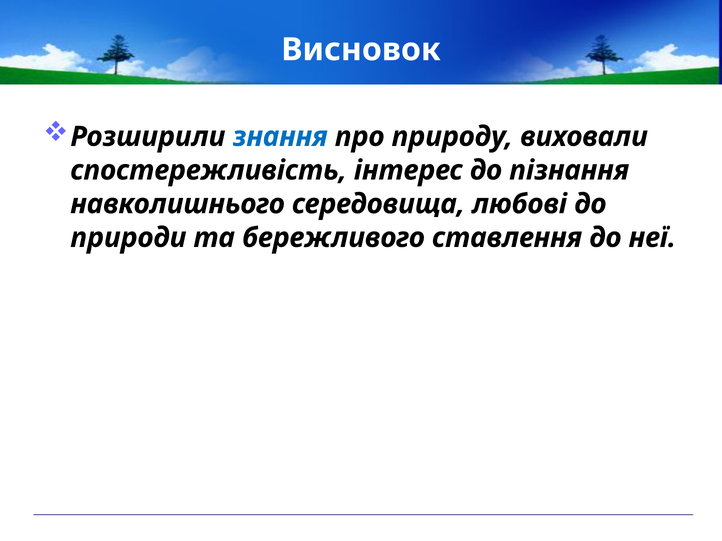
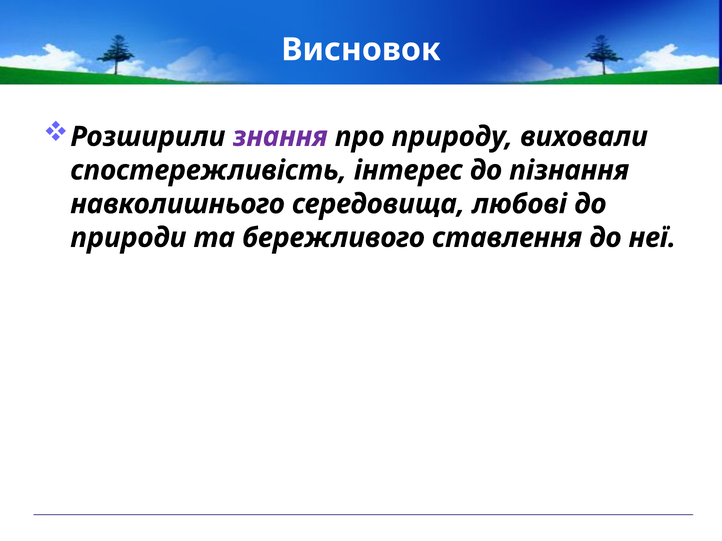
знання colour: blue -> purple
